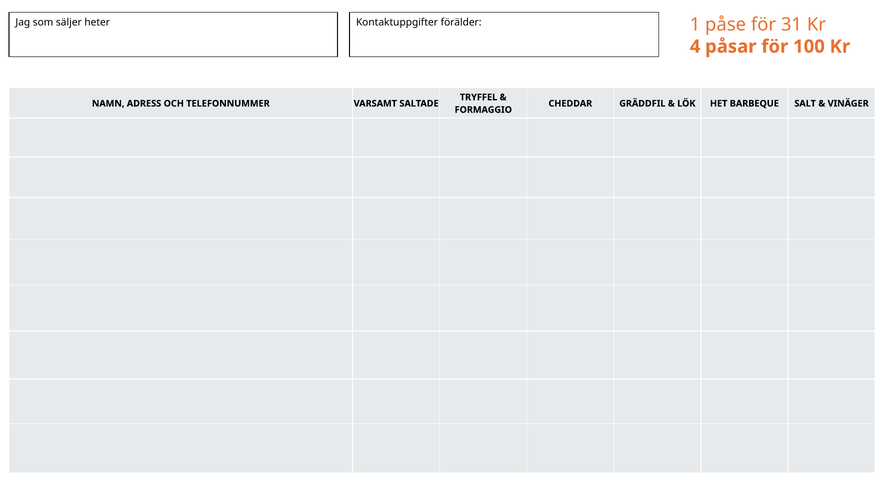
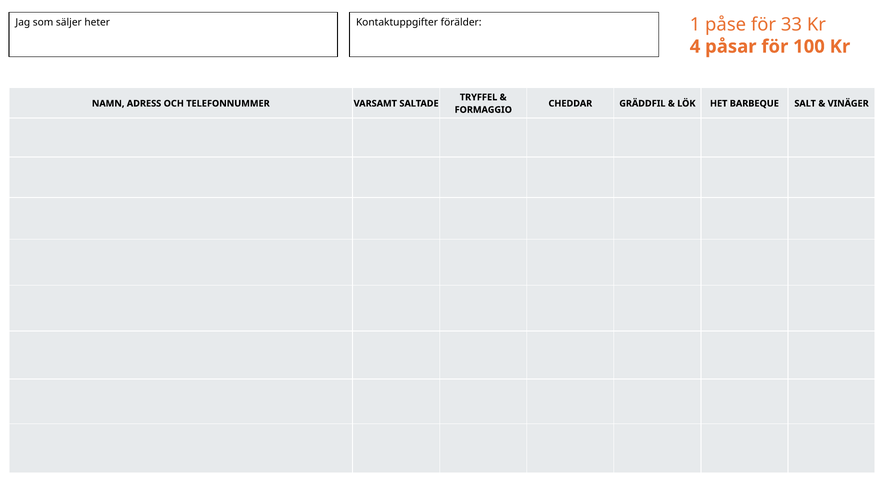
31: 31 -> 33
